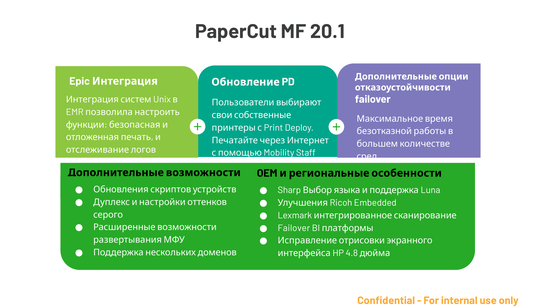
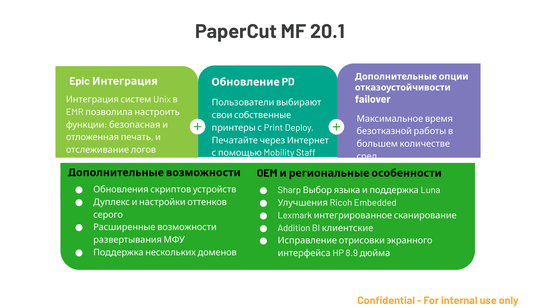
Failover at (294, 228): Failover -> Addition
платформы: платформы -> клиентские
4.8: 4.8 -> 8.9
